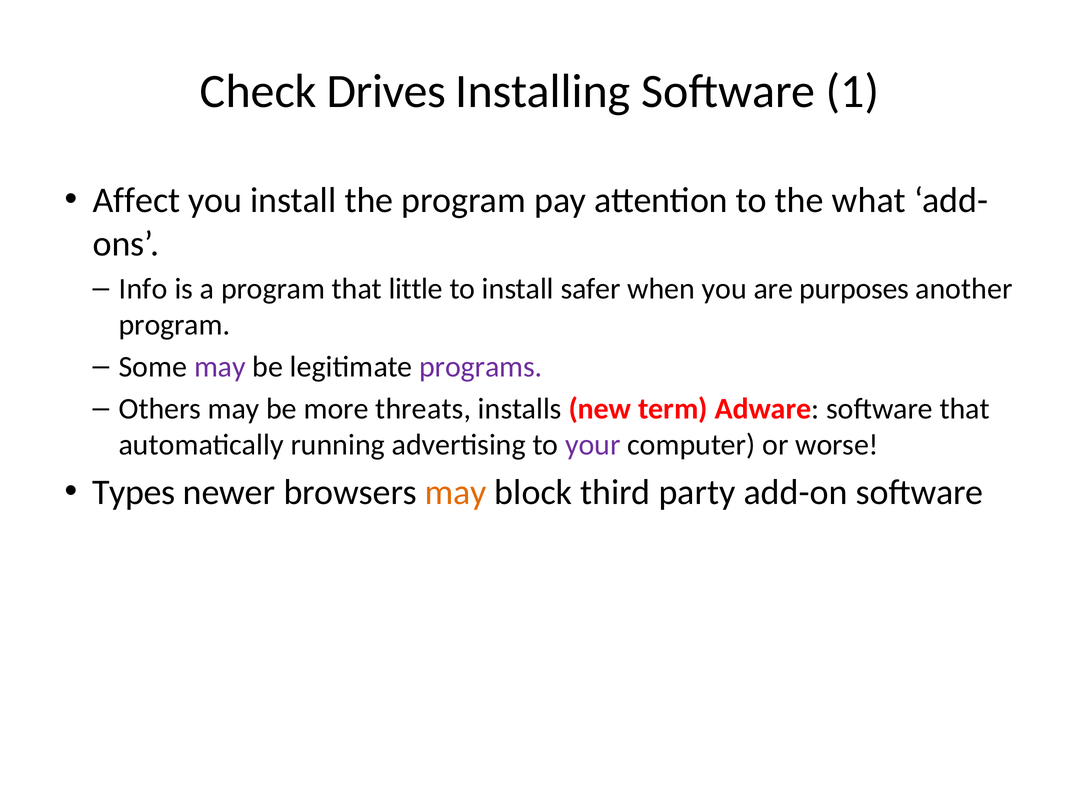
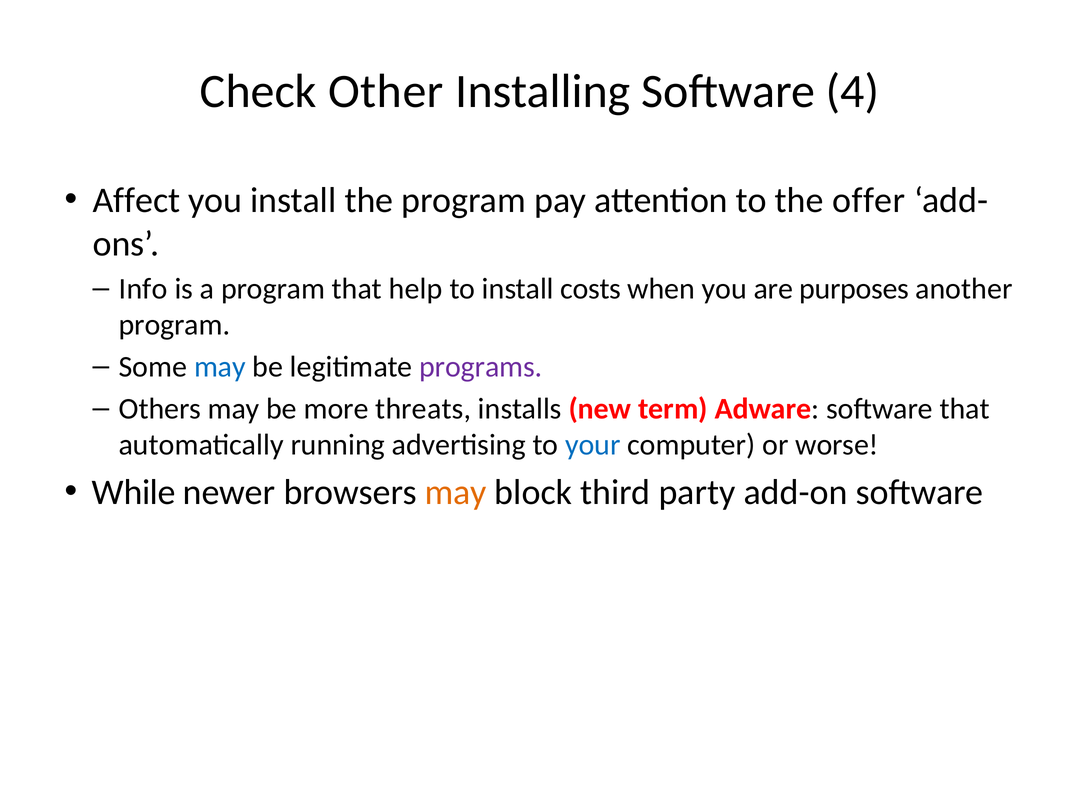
Drives: Drives -> Other
1: 1 -> 4
what: what -> offer
little: little -> help
safer: safer -> costs
may at (220, 367) colour: purple -> blue
your colour: purple -> blue
Types: Types -> While
